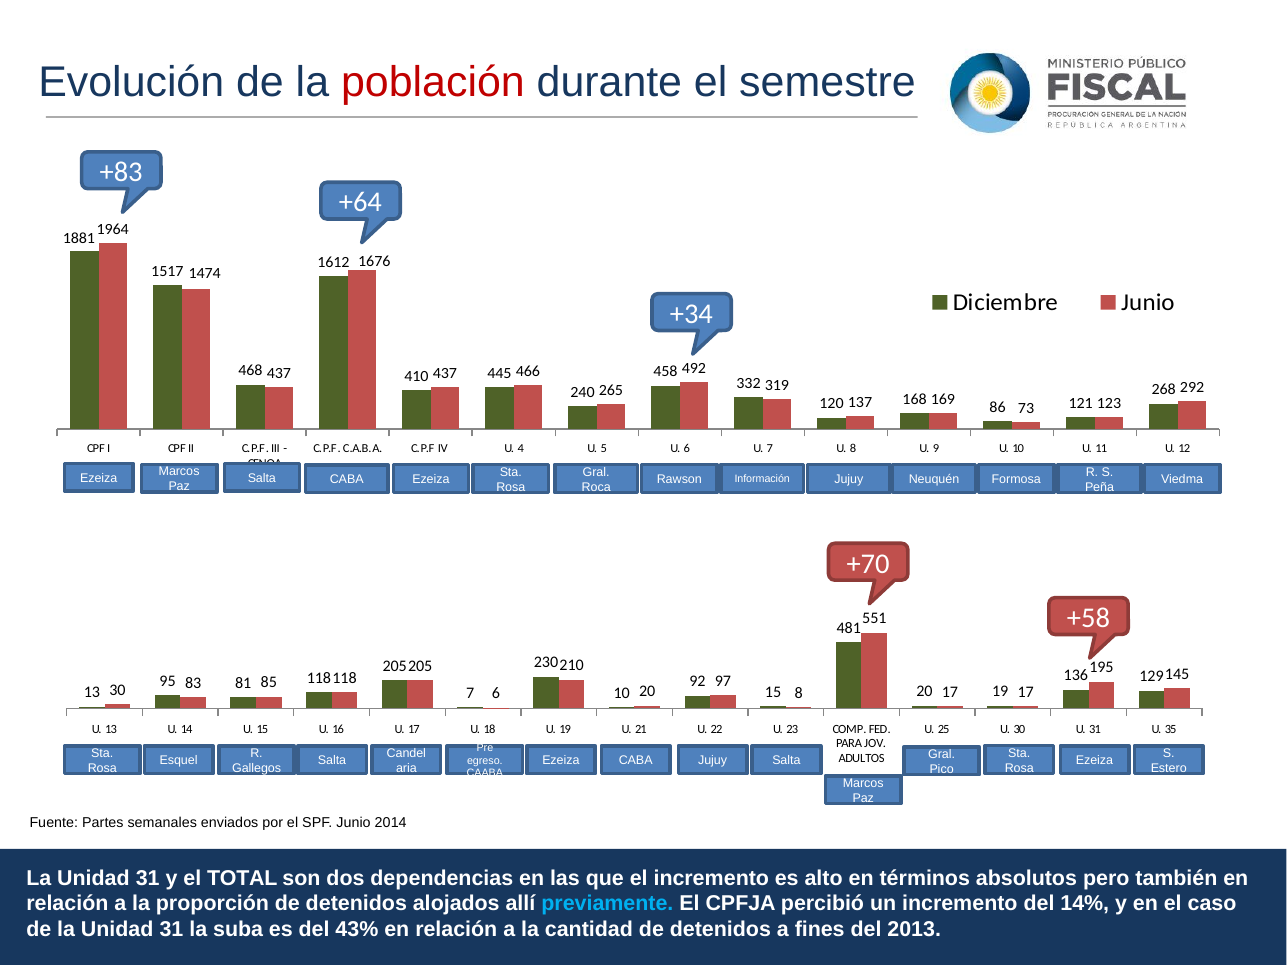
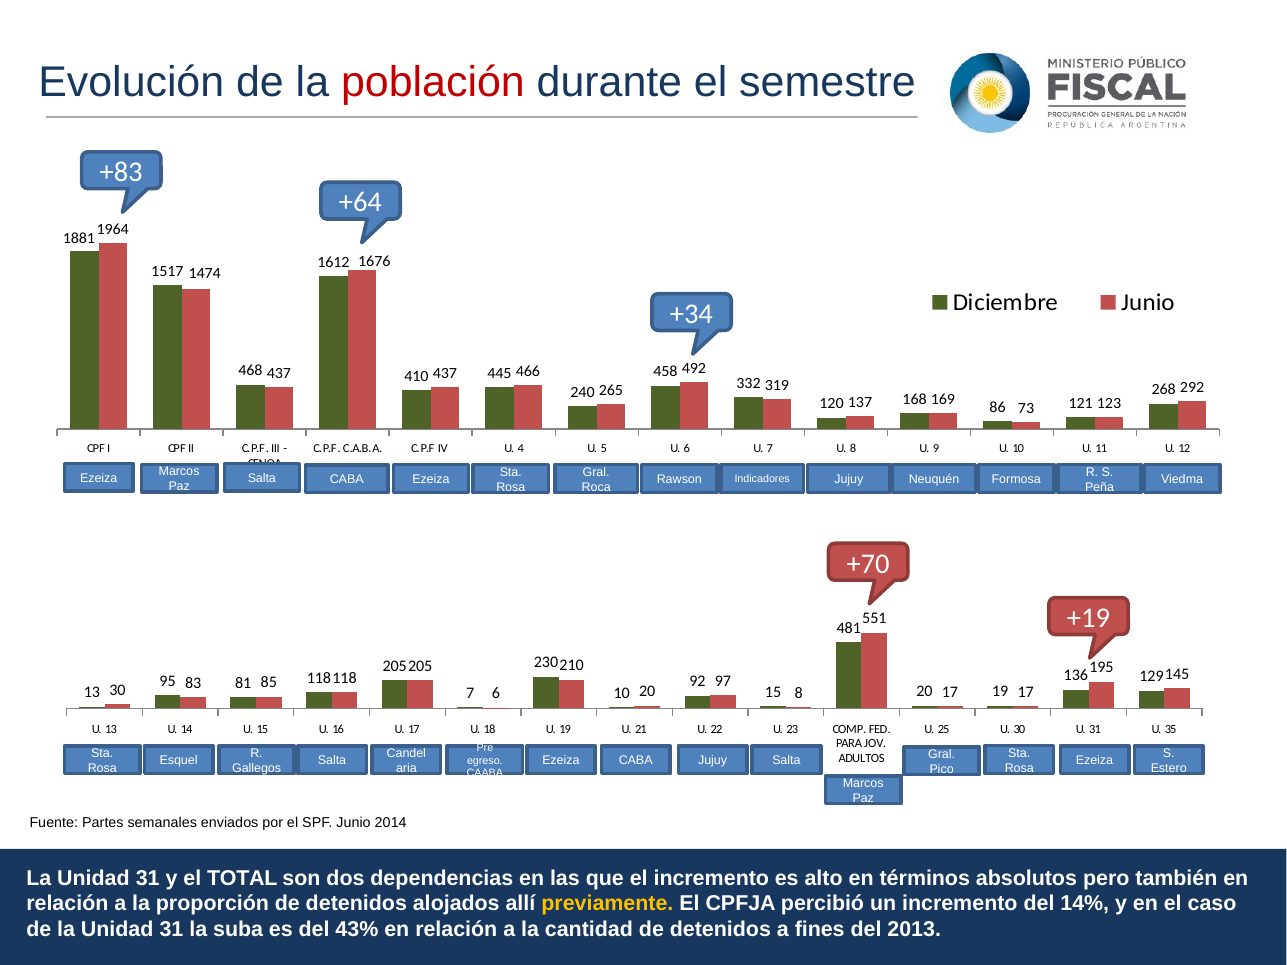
Información: Información -> Indicadores
+58: +58 -> +19
previamente colour: light blue -> yellow
